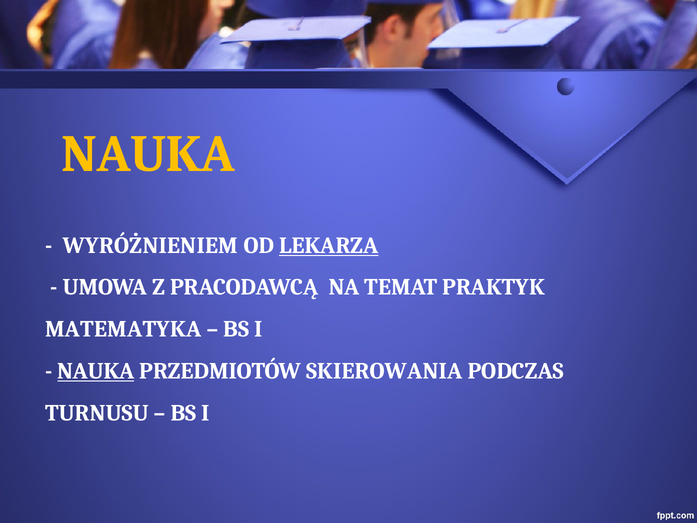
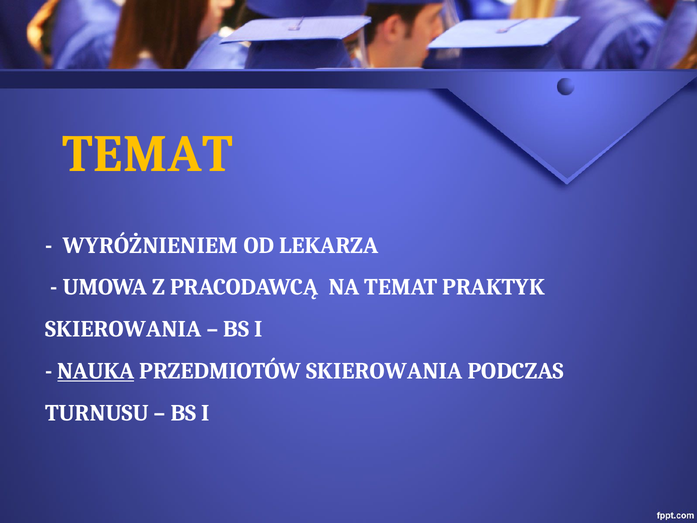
NAUKA at (148, 154): NAUKA -> TEMAT
LEKARZA underline: present -> none
MATEMATYKA at (123, 329): MATEMATYKA -> SKIEROWANIA
